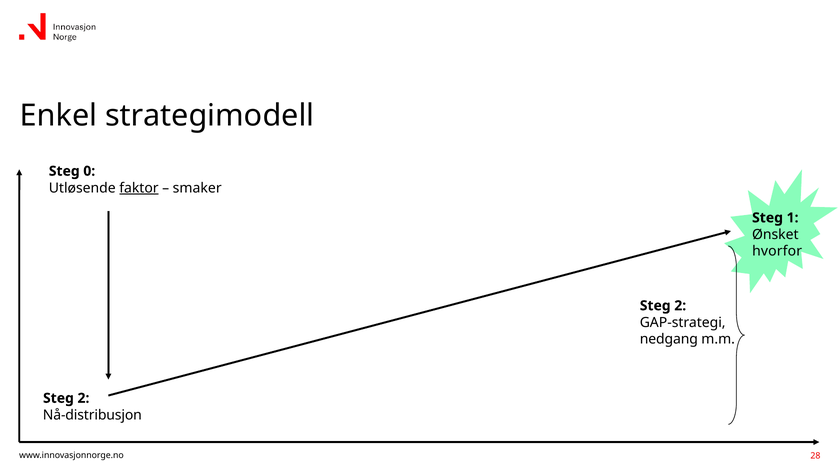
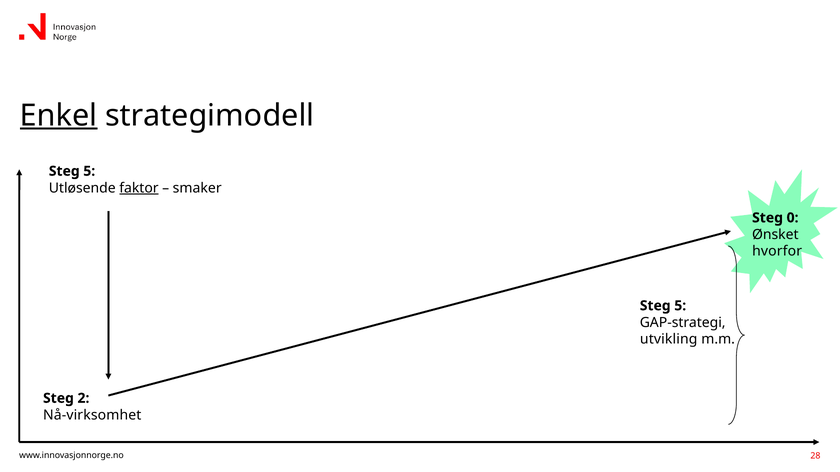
Enkel underline: none -> present
0 at (89, 171): 0 -> 5
1: 1 -> 0
2 at (680, 306): 2 -> 5
nedgang: nedgang -> utvikling
Nå-distribusjon: Nå-distribusjon -> Nå-virksomhet
